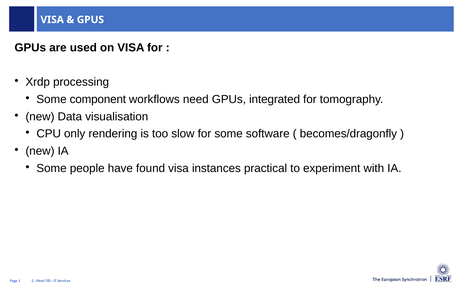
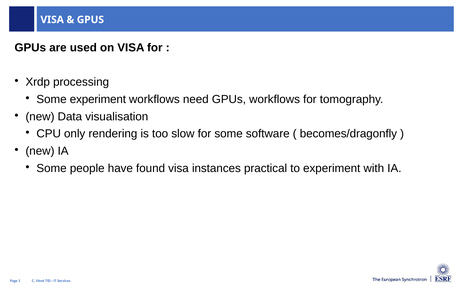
Some component: component -> experiment
GPUs integrated: integrated -> workflows
